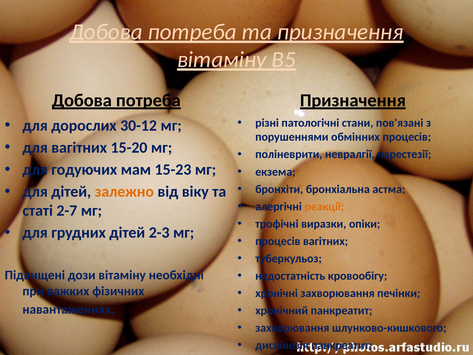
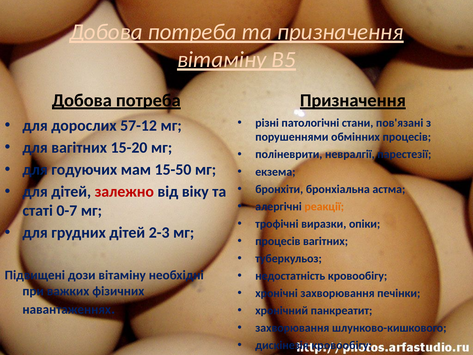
30-12: 30-12 -> 57-12
15-23: 15-23 -> 15-50
залежно colour: orange -> red
2-7: 2-7 -> 0-7
дискінезія панкреатит: панкреатит -> кровообігу
